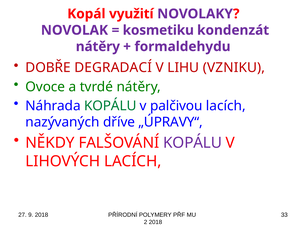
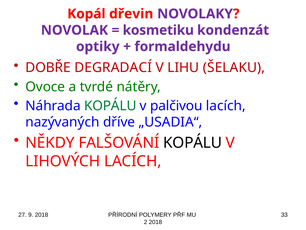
využití: využití -> dřevin
nátěry at (98, 46): nátěry -> optiky
VZNIKU: VZNIKU -> ŠELAKU
„ÚPRAVY“: „ÚPRAVY“ -> „USADIA“
KOPÁLU at (193, 142) colour: purple -> black
